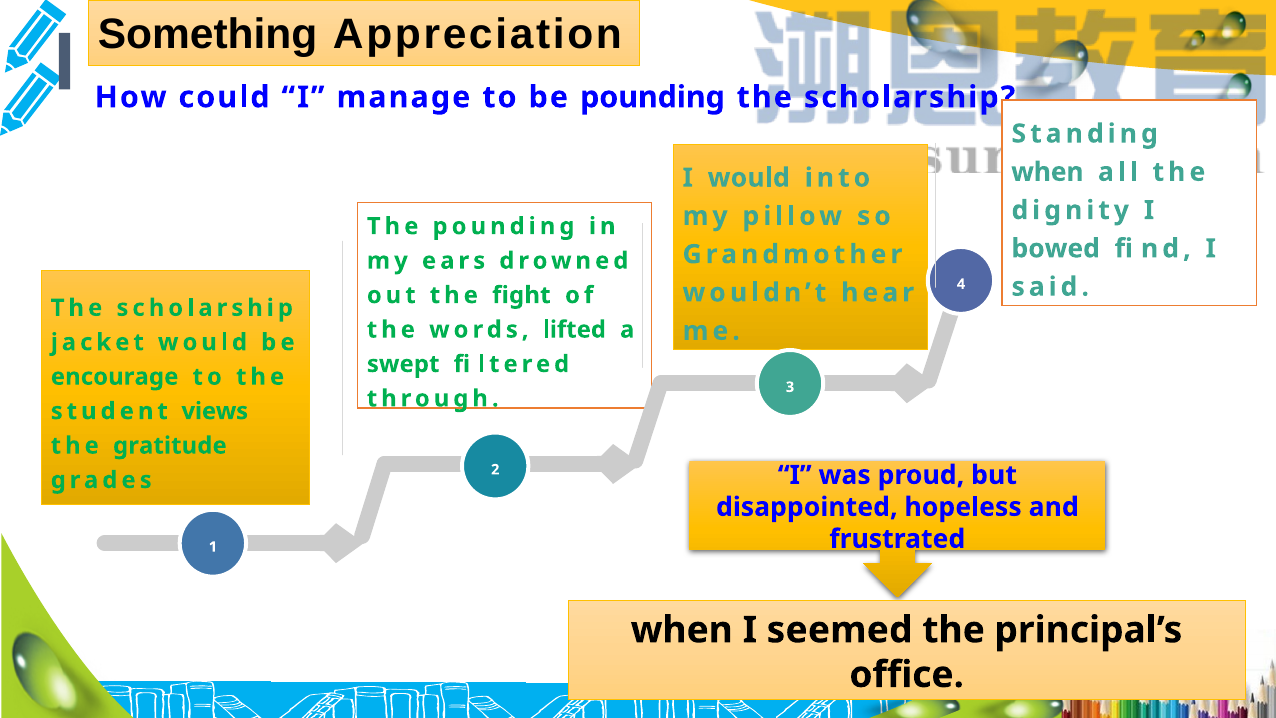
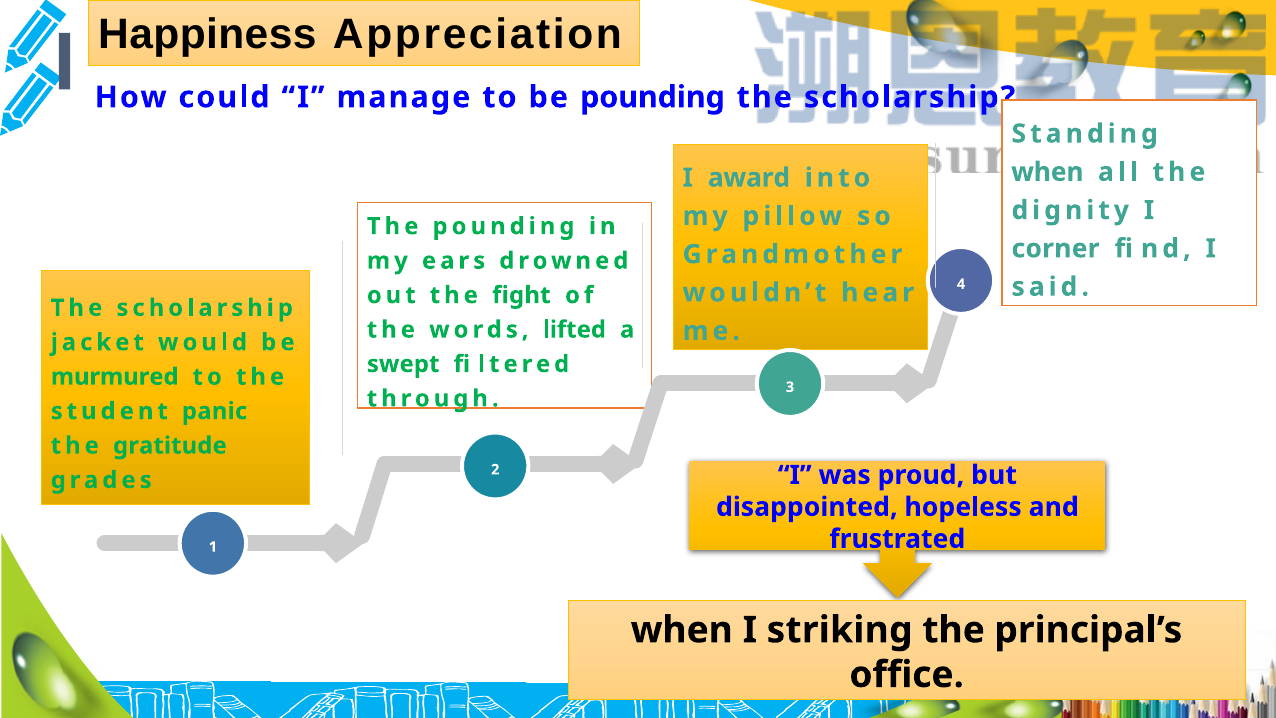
Something: Something -> Happiness
I would: would -> award
bowed: bowed -> corner
encourage: encourage -> murmured
views: views -> panic
seemed: seemed -> striking
